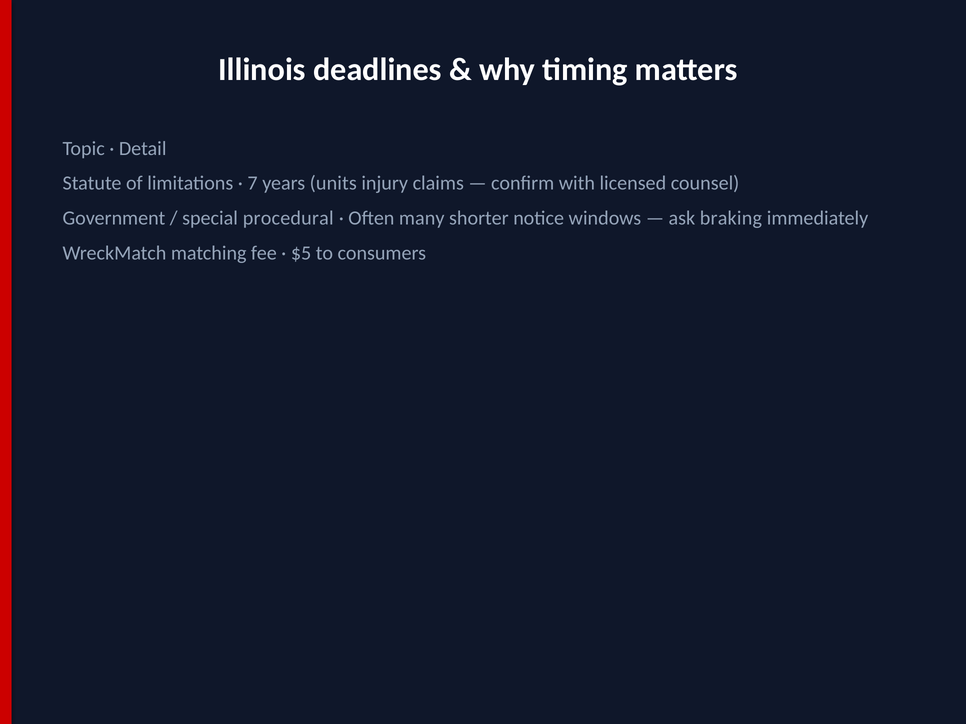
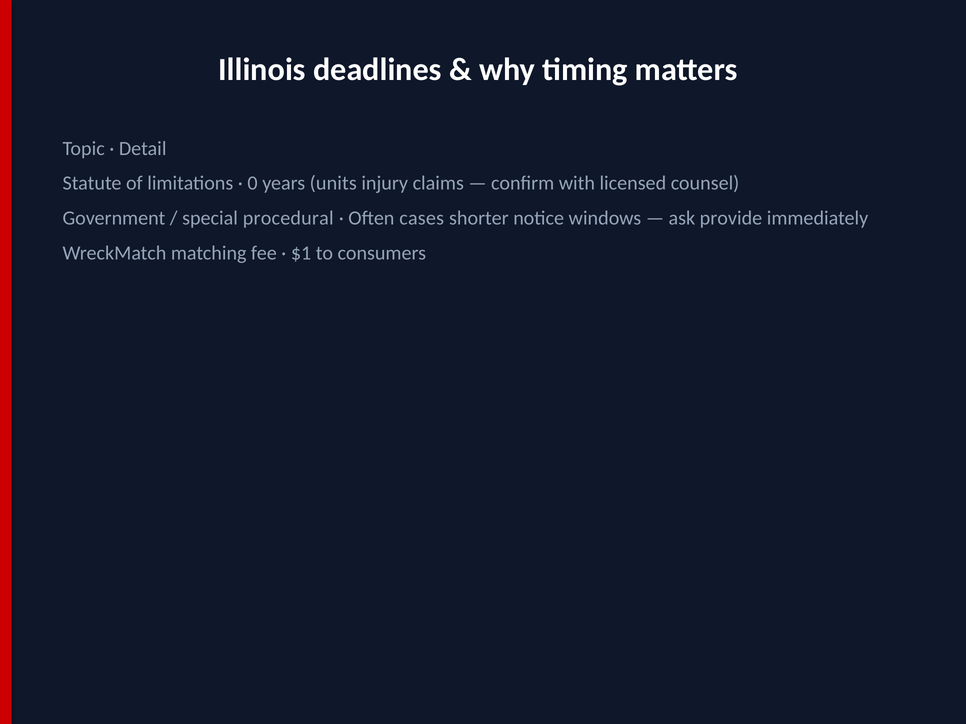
7: 7 -> 0
many: many -> cases
braking: braking -> provide
$5: $5 -> $1
